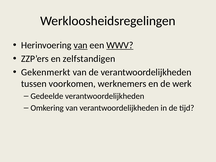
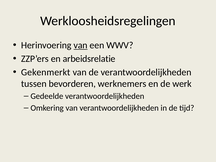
WWV underline: present -> none
zelfstandigen: zelfstandigen -> arbeidsrelatie
voorkomen: voorkomen -> bevorderen
